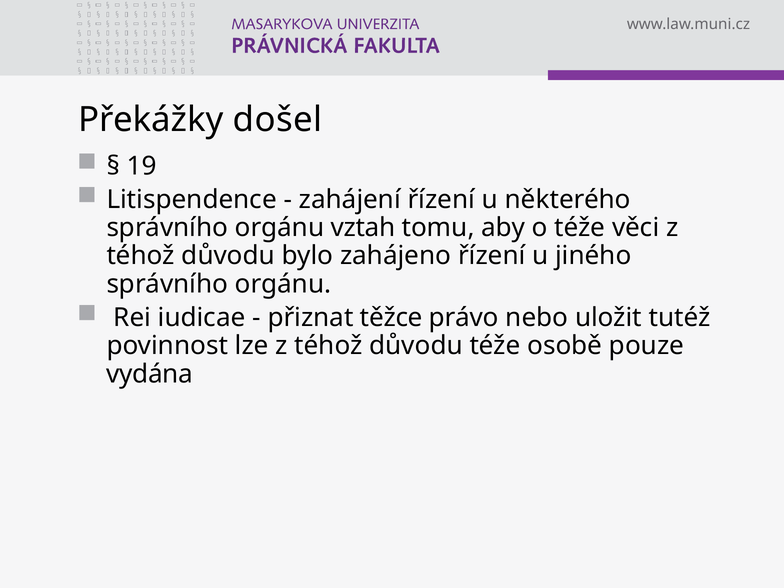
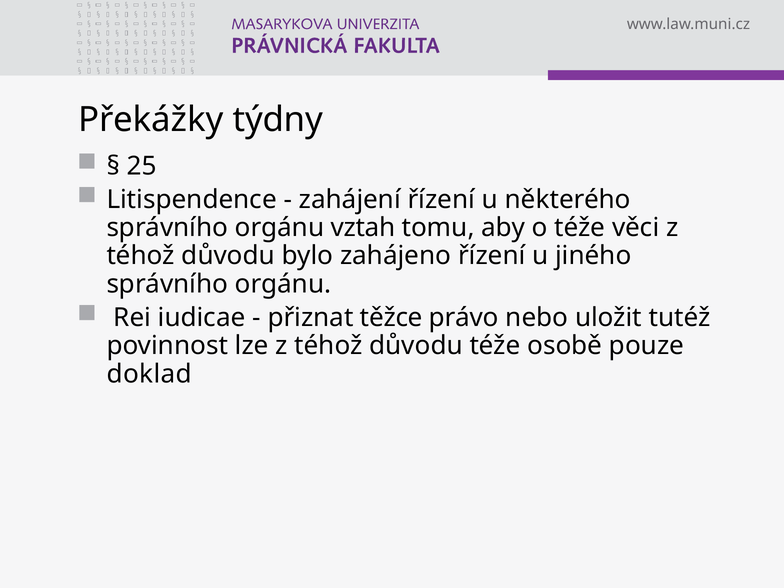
došel: došel -> týdny
19: 19 -> 25
vydána: vydána -> doklad
